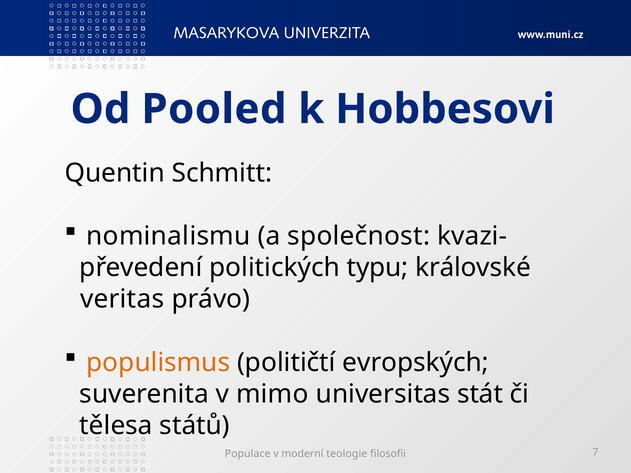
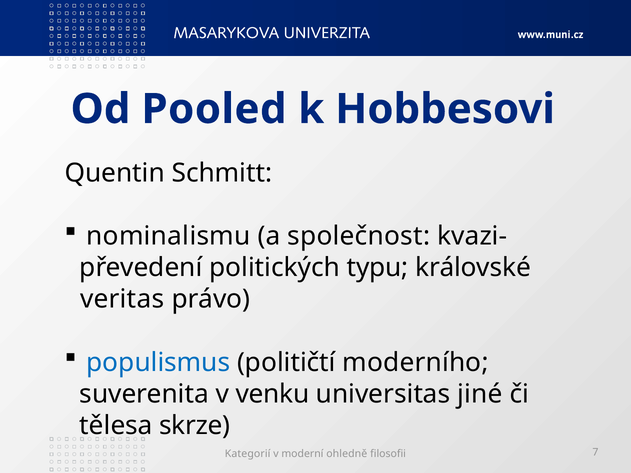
populismus colour: orange -> blue
evropských: evropských -> moderního
mimo: mimo -> venku
stát: stát -> jiné
států: států -> skrze
Populace: Populace -> Kategorií
teologie: teologie -> ohledně
